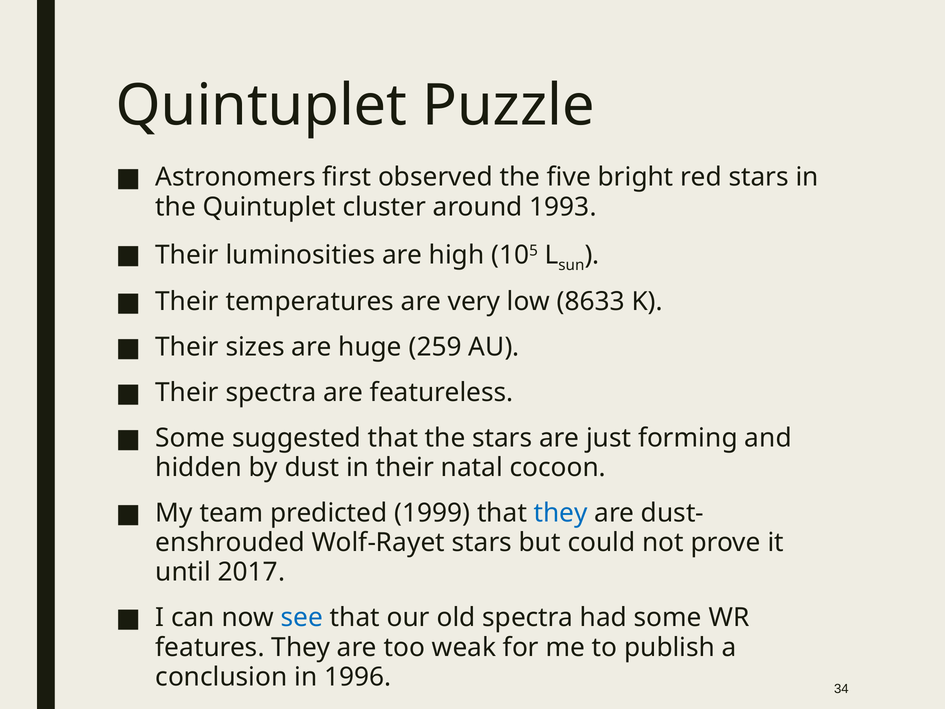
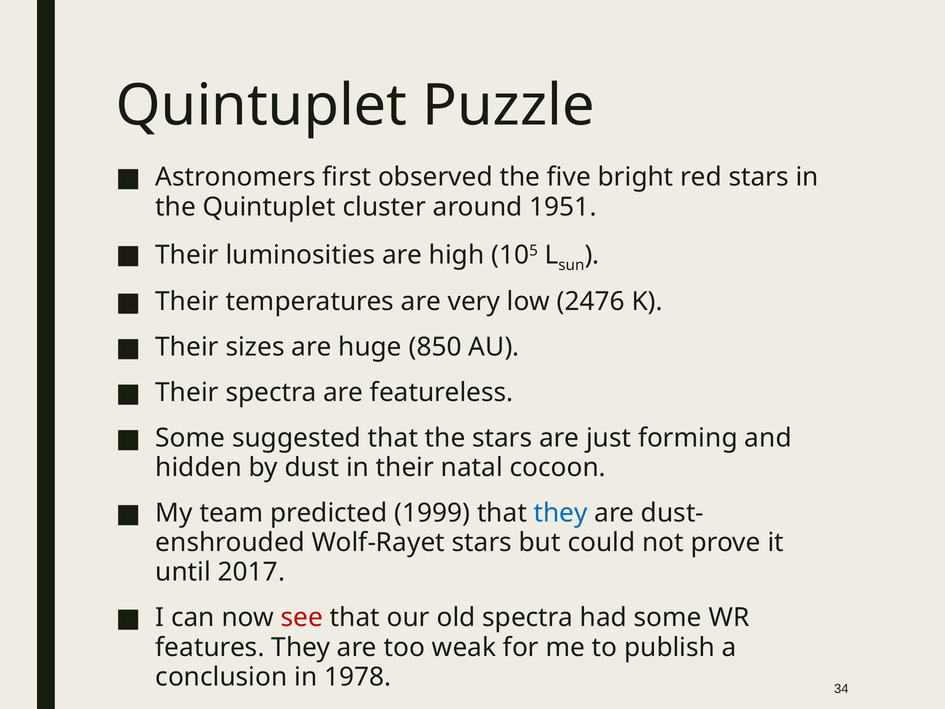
1993: 1993 -> 1951
8633: 8633 -> 2476
259: 259 -> 850
see colour: blue -> red
1996: 1996 -> 1978
